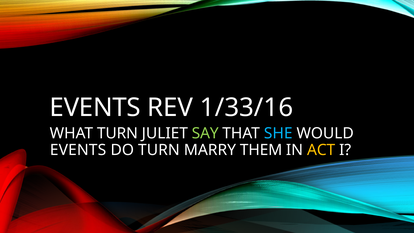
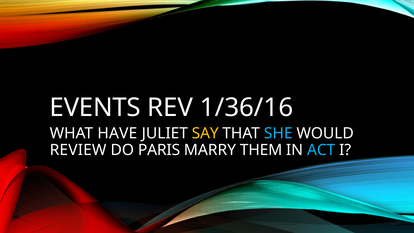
1/33/16: 1/33/16 -> 1/36/16
WHAT TURN: TURN -> HAVE
SAY colour: light green -> yellow
EVENTS at (78, 150): EVENTS -> REVIEW
DO TURN: TURN -> PARIS
ACT colour: yellow -> light blue
